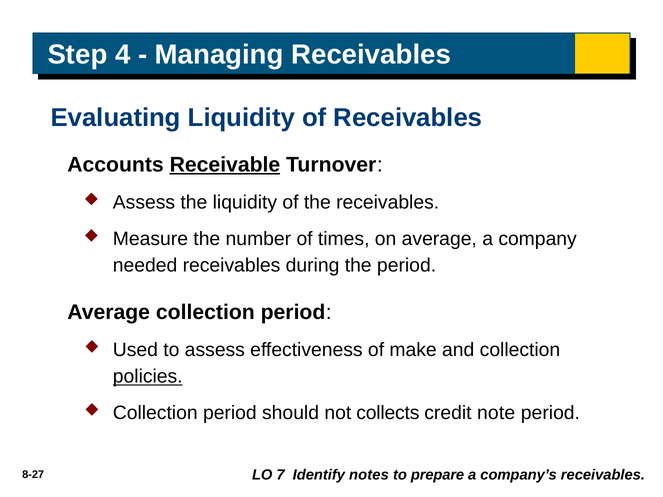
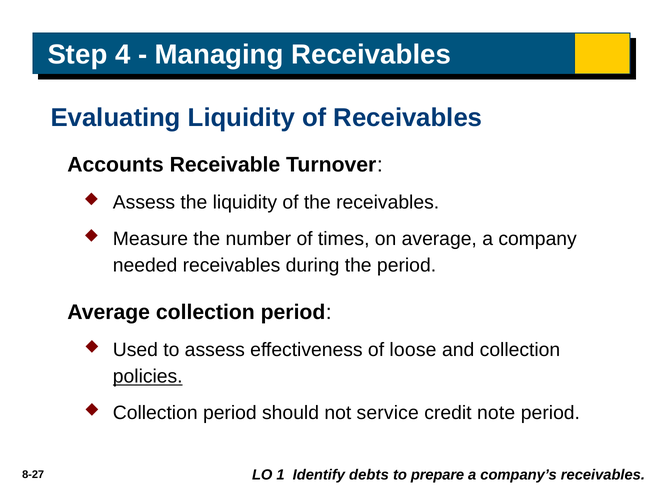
Receivable underline: present -> none
make: make -> loose
collects: collects -> service
7: 7 -> 1
notes: notes -> debts
